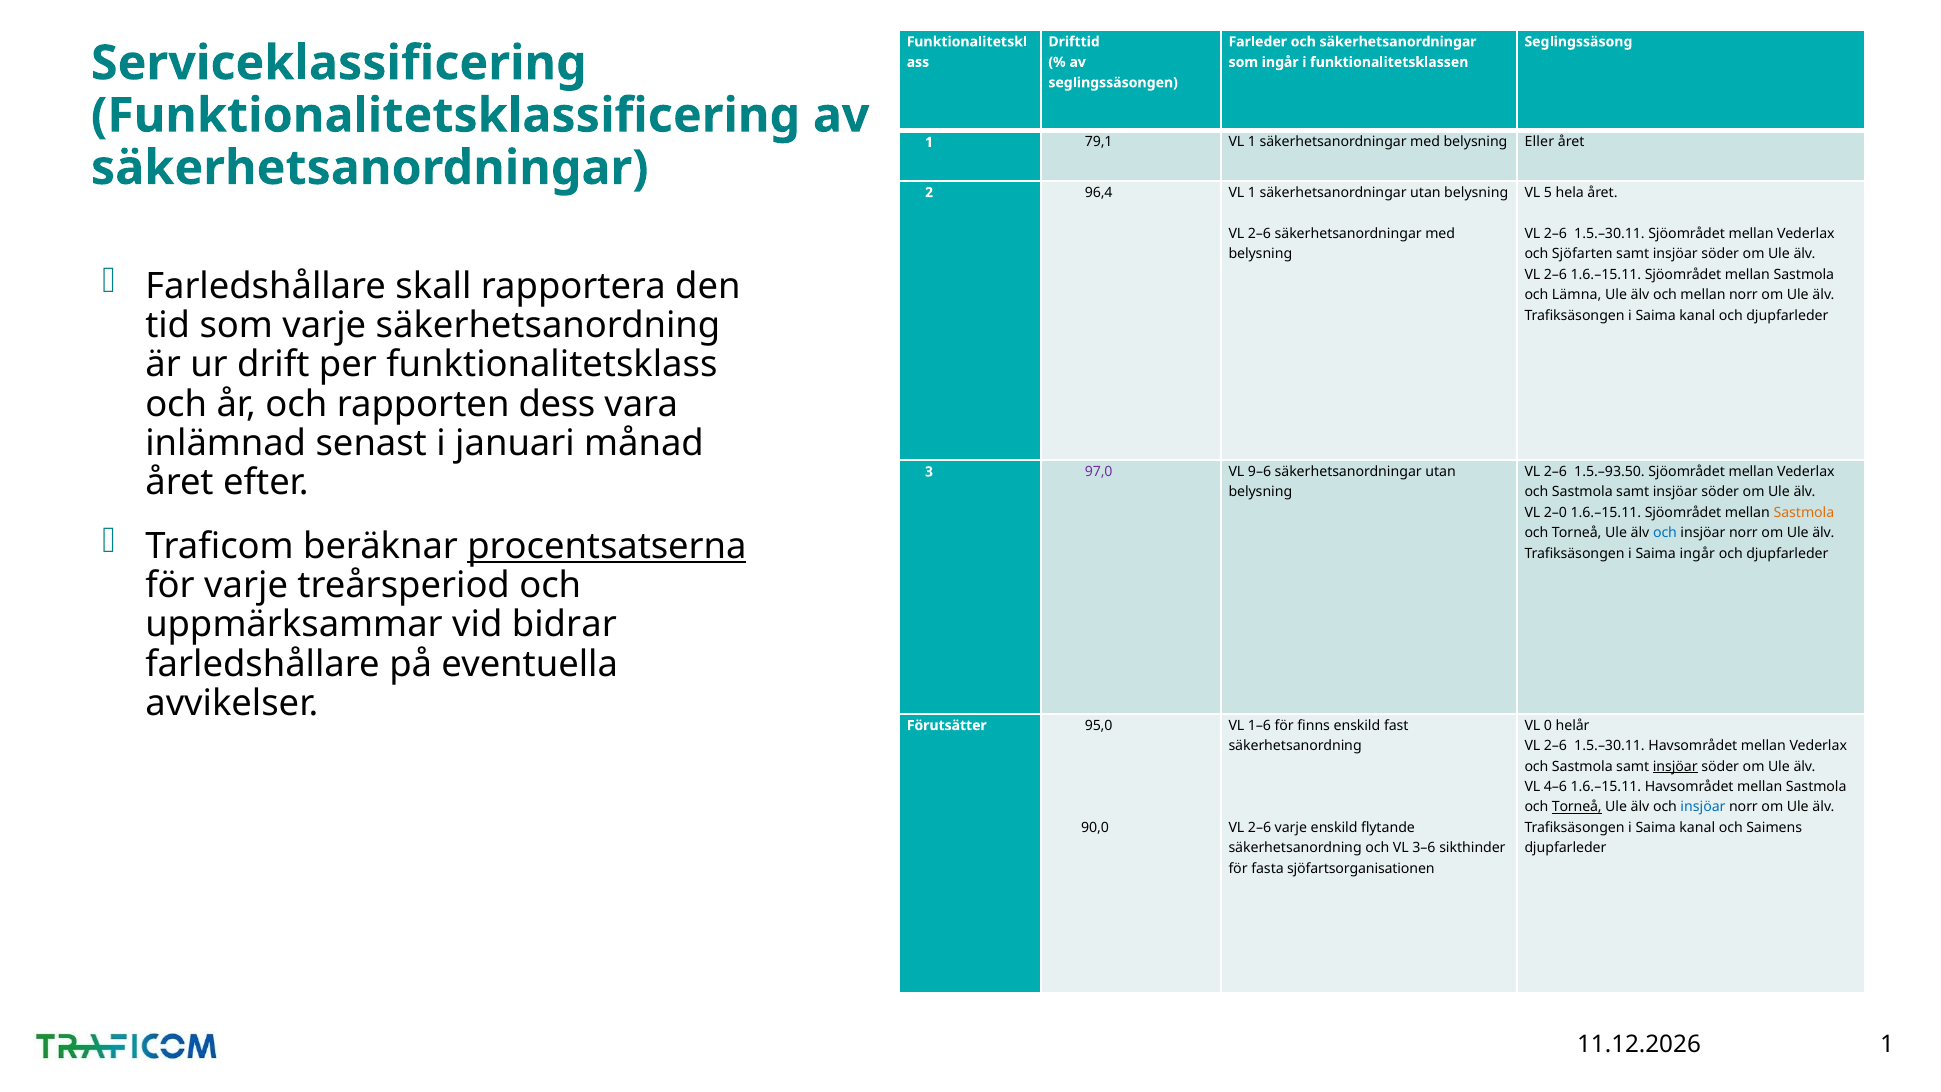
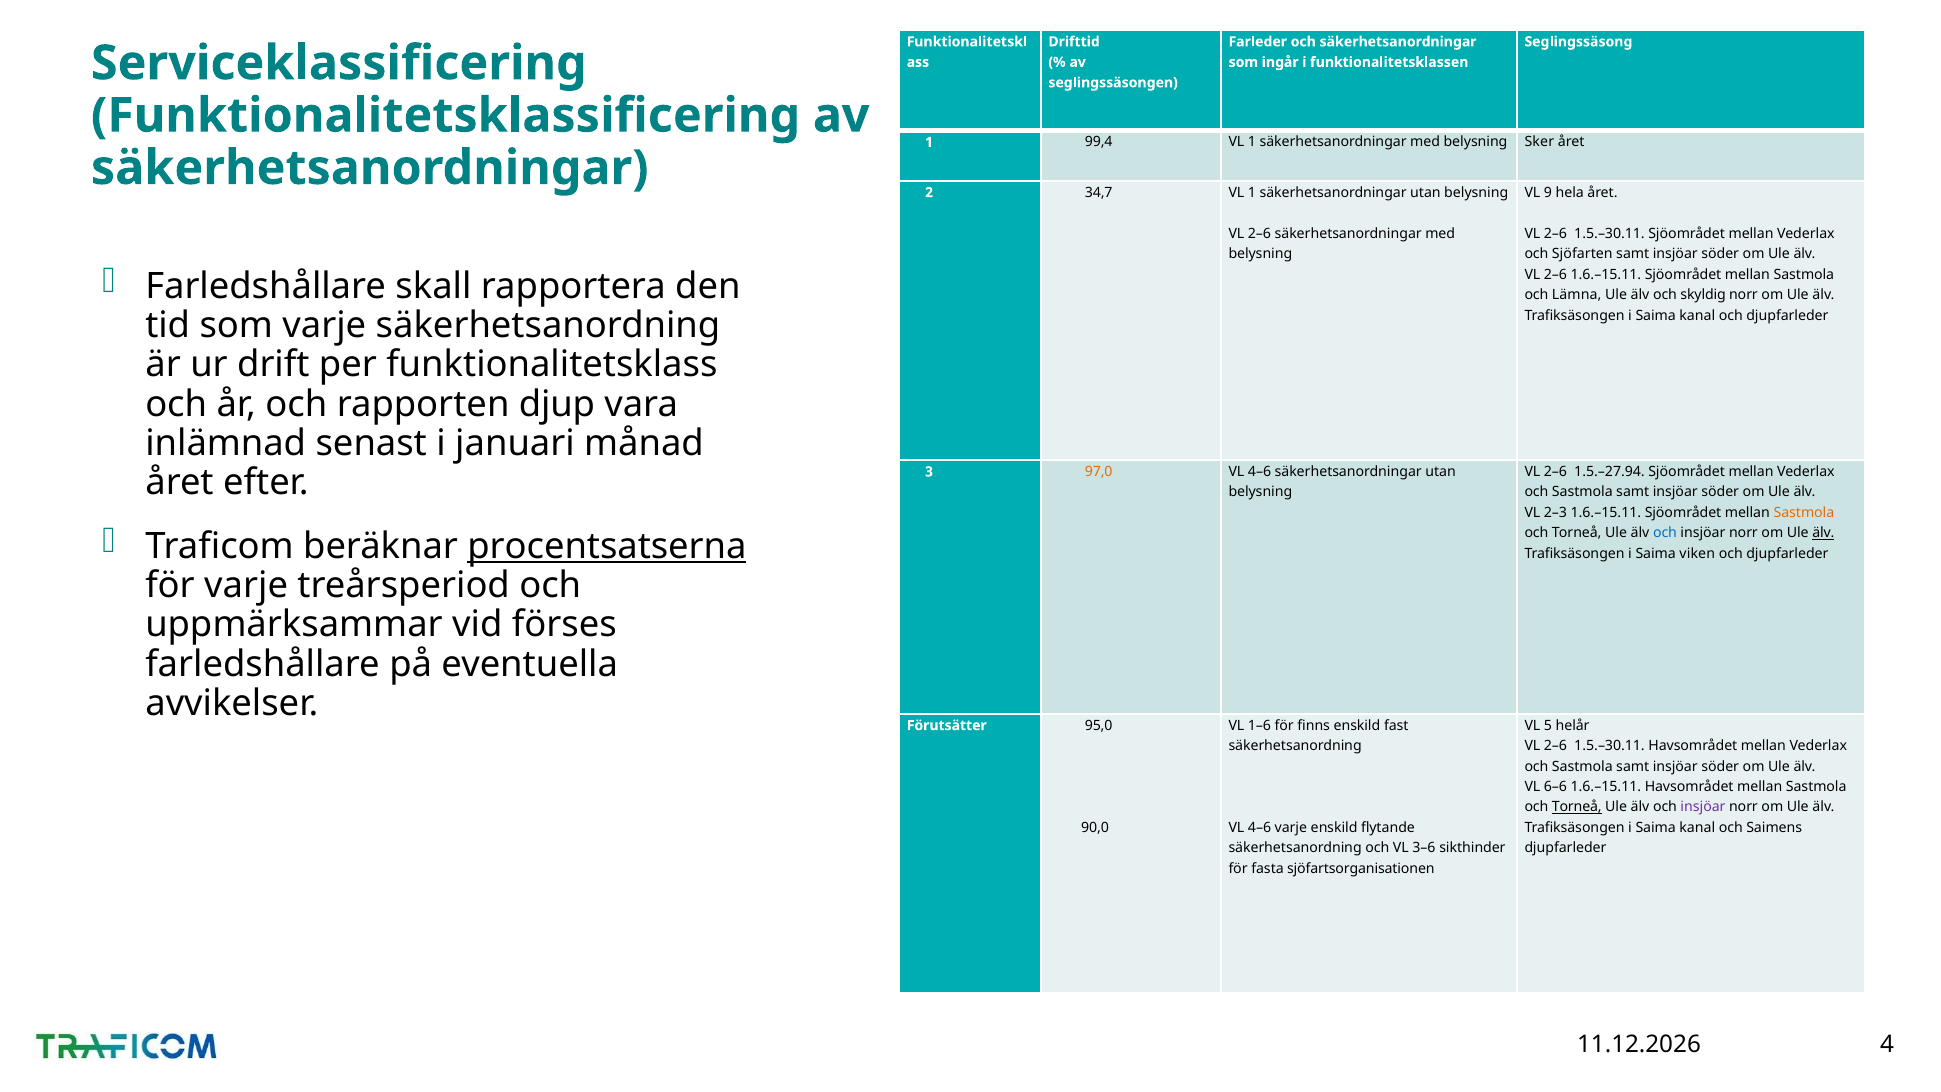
79,1: 79,1 -> 99,4
Eller: Eller -> Sker
5: 5 -> 9
96,4: 96,4 -> 34,7
och mellan: mellan -> skyldig
dess: dess -> djup
1.5.–93.50: 1.5.–93.50 -> 1.5.–27.94
97,0 colour: purple -> orange
9–6 at (1260, 472): 9–6 -> 4–6
2–0: 2–0 -> 2–3
älv at (1823, 533) underline: none -> present
Saima ingår: ingår -> viken
bidrar: bidrar -> förses
0: 0 -> 5
insjöar at (1675, 766) underline: present -> none
4–6: 4–6 -> 6–6
insjöar at (1703, 807) colour: blue -> purple
2–6 at (1260, 828): 2–6 -> 4–6
1 at (1887, 1044): 1 -> 4
